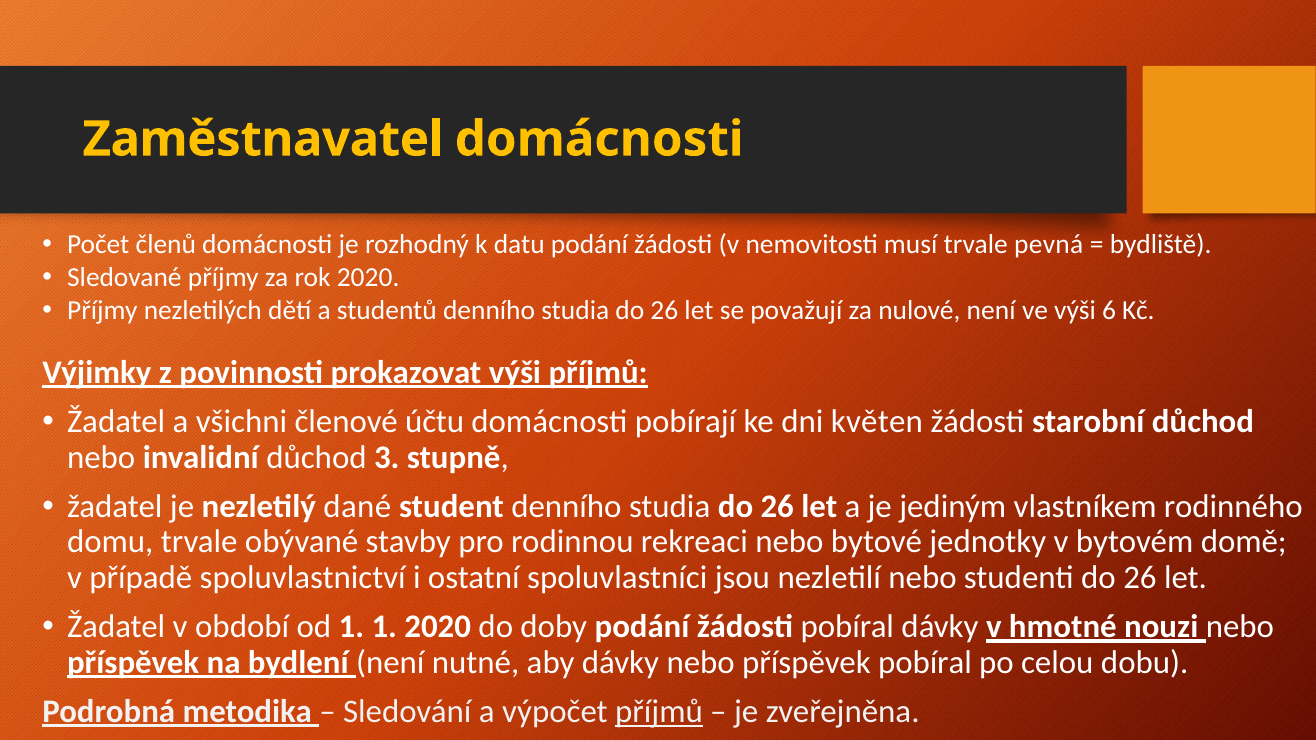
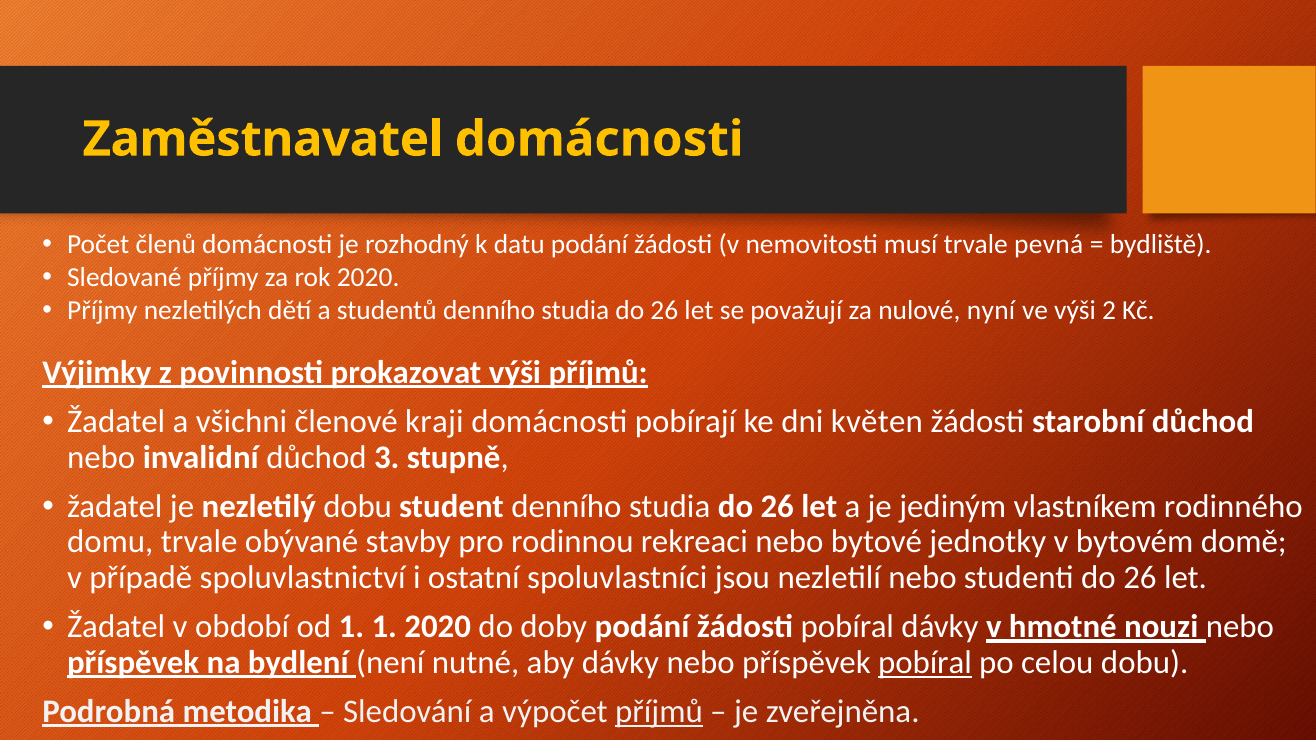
nulové není: není -> nyní
6: 6 -> 2
účtu: účtu -> kraji
nezletilý dané: dané -> dobu
pobíral at (925, 663) underline: none -> present
